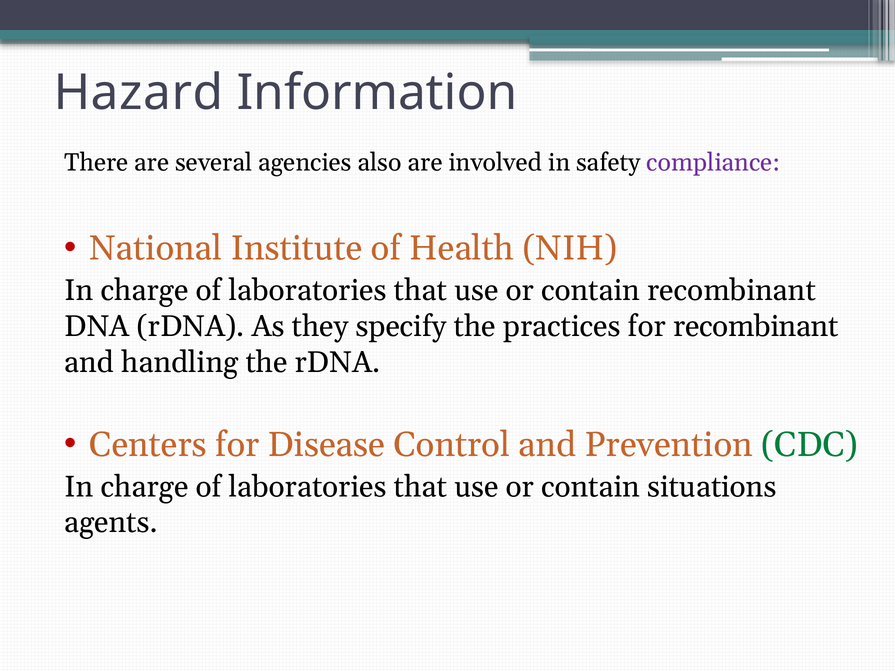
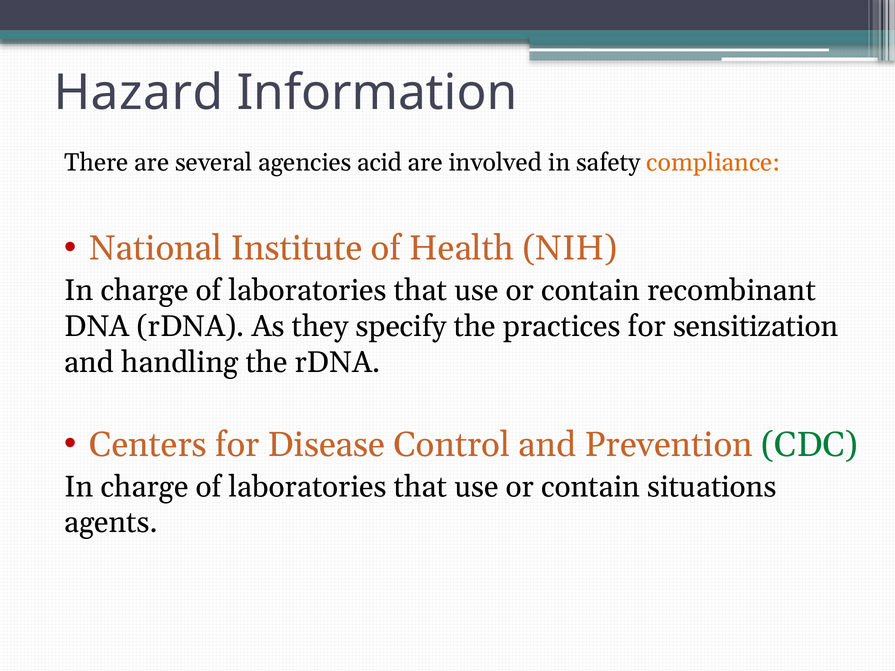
also: also -> acid
compliance colour: purple -> orange
for recombinant: recombinant -> sensitization
